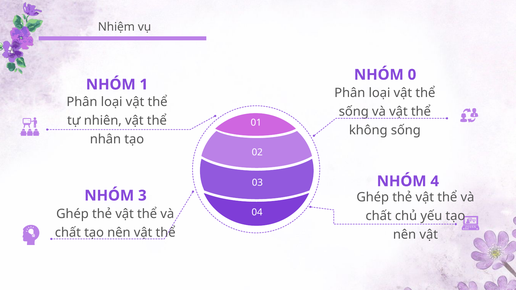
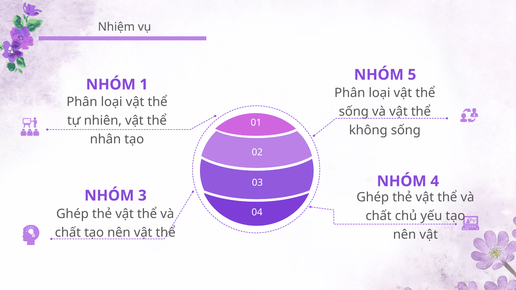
0: 0 -> 5
